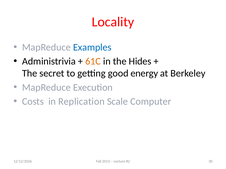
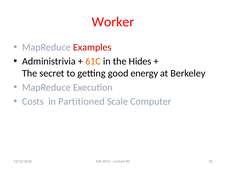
Locality: Locality -> Worker
Examples colour: blue -> red
Replication: Replication -> Partitioned
